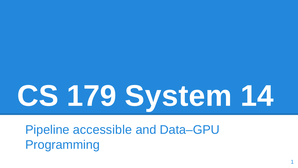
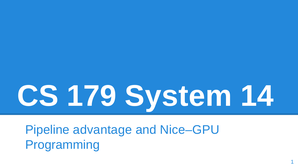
accessible: accessible -> advantage
Data–GPU: Data–GPU -> Nice–GPU
